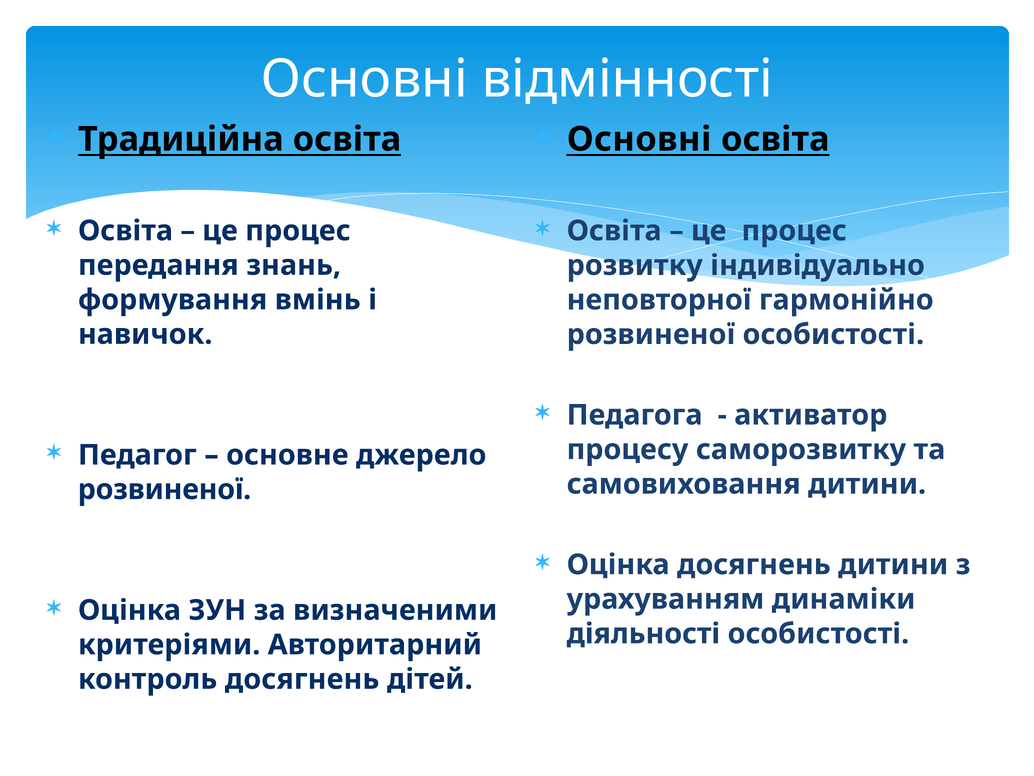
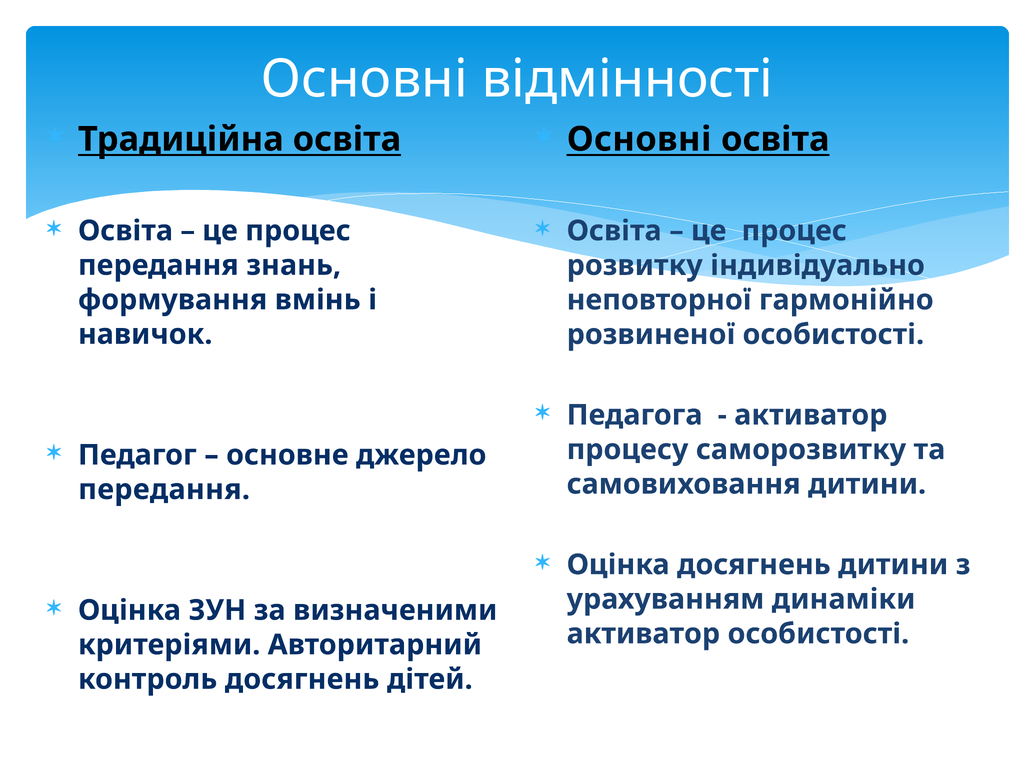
розвиненої at (164, 489): розвиненої -> передання
діяльності at (643, 633): діяльності -> активатор
